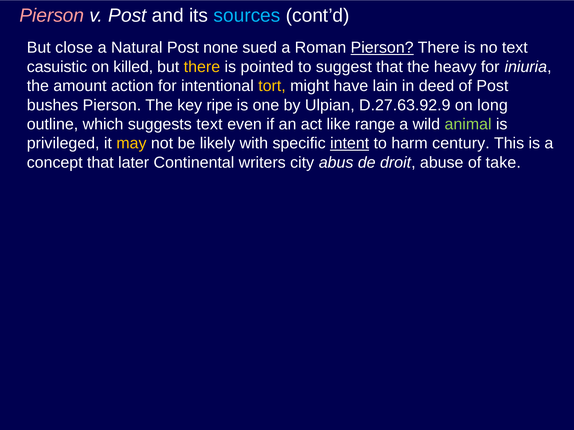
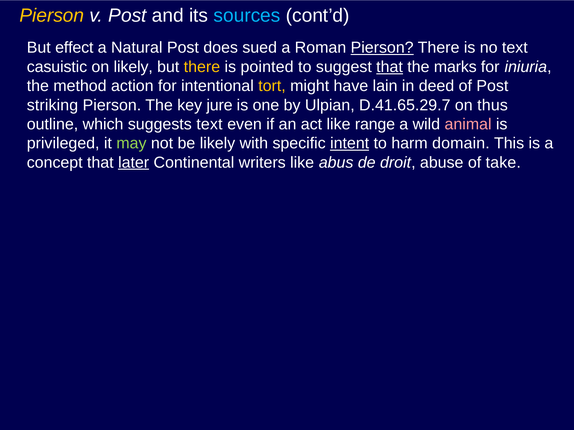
Pierson at (52, 16) colour: pink -> yellow
close: close -> effect
none: none -> does
on killed: killed -> likely
that at (390, 67) underline: none -> present
heavy: heavy -> marks
amount: amount -> method
bushes: bushes -> striking
ripe: ripe -> jure
D.27.63.92.9: D.27.63.92.9 -> D.41.65.29.7
long: long -> thus
animal colour: light green -> pink
may colour: yellow -> light green
century: century -> domain
later underline: none -> present
writers city: city -> like
